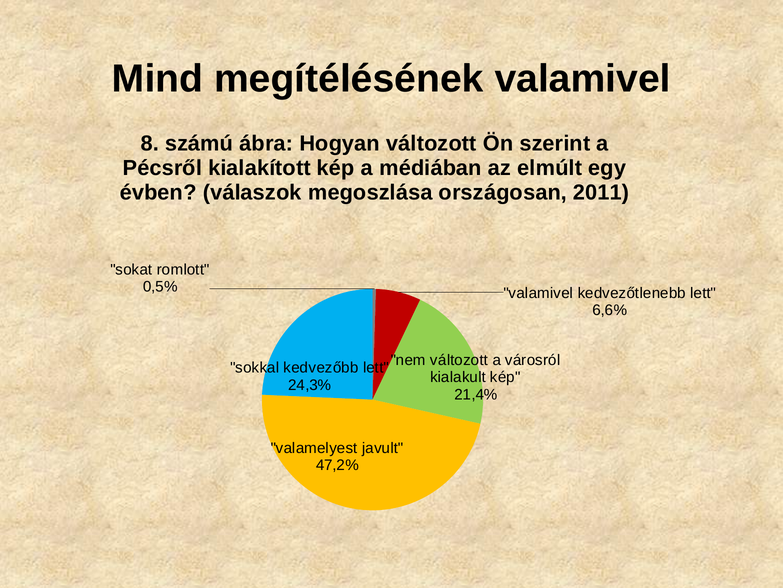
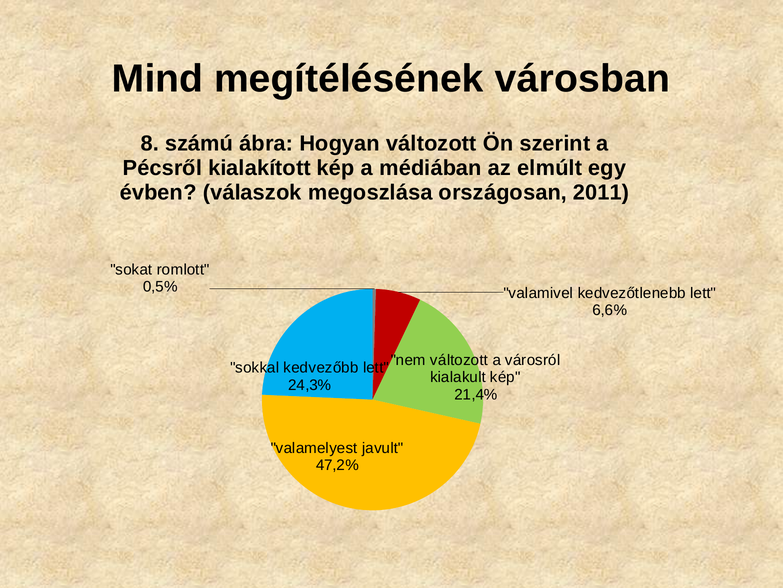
megítélésének valamivel: valamivel -> városban
